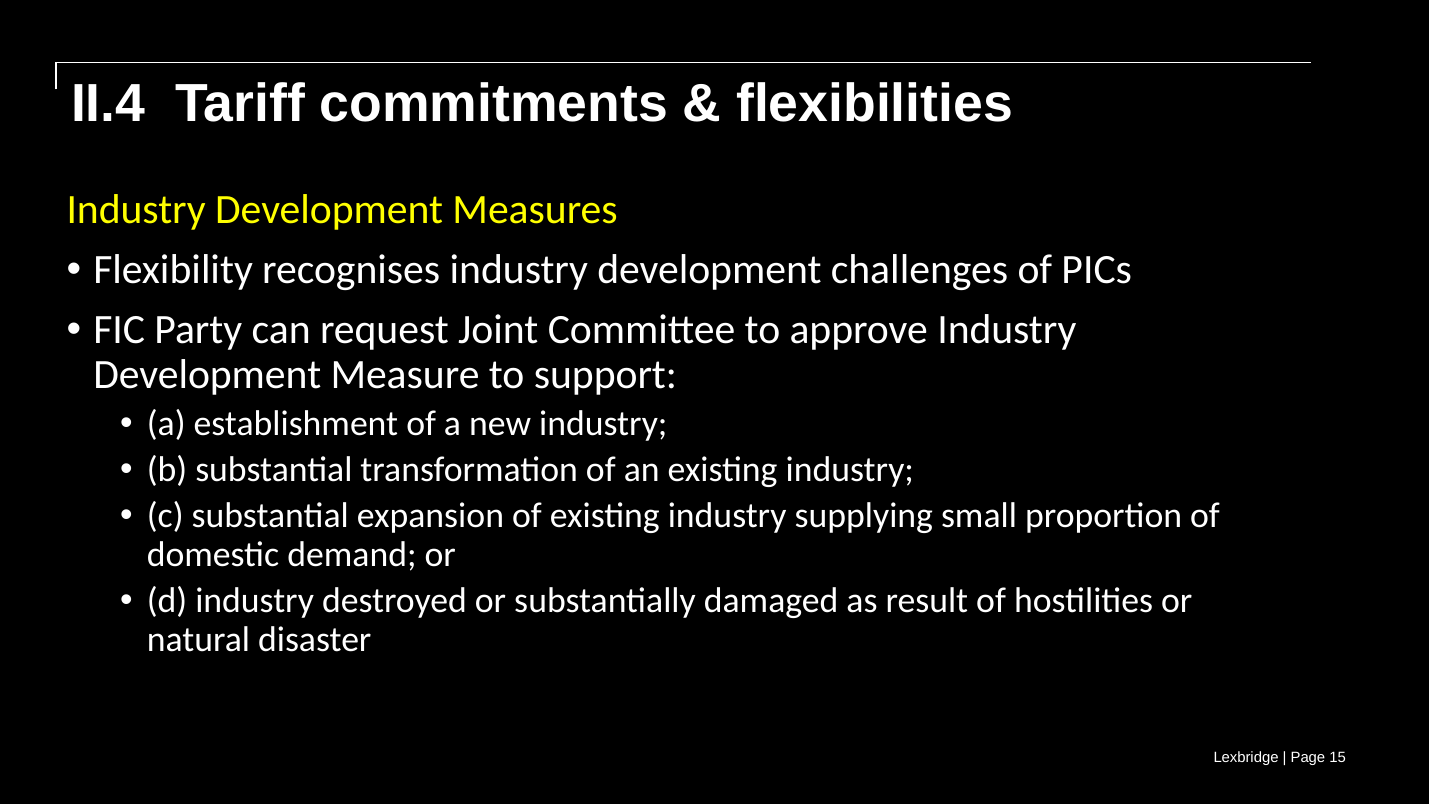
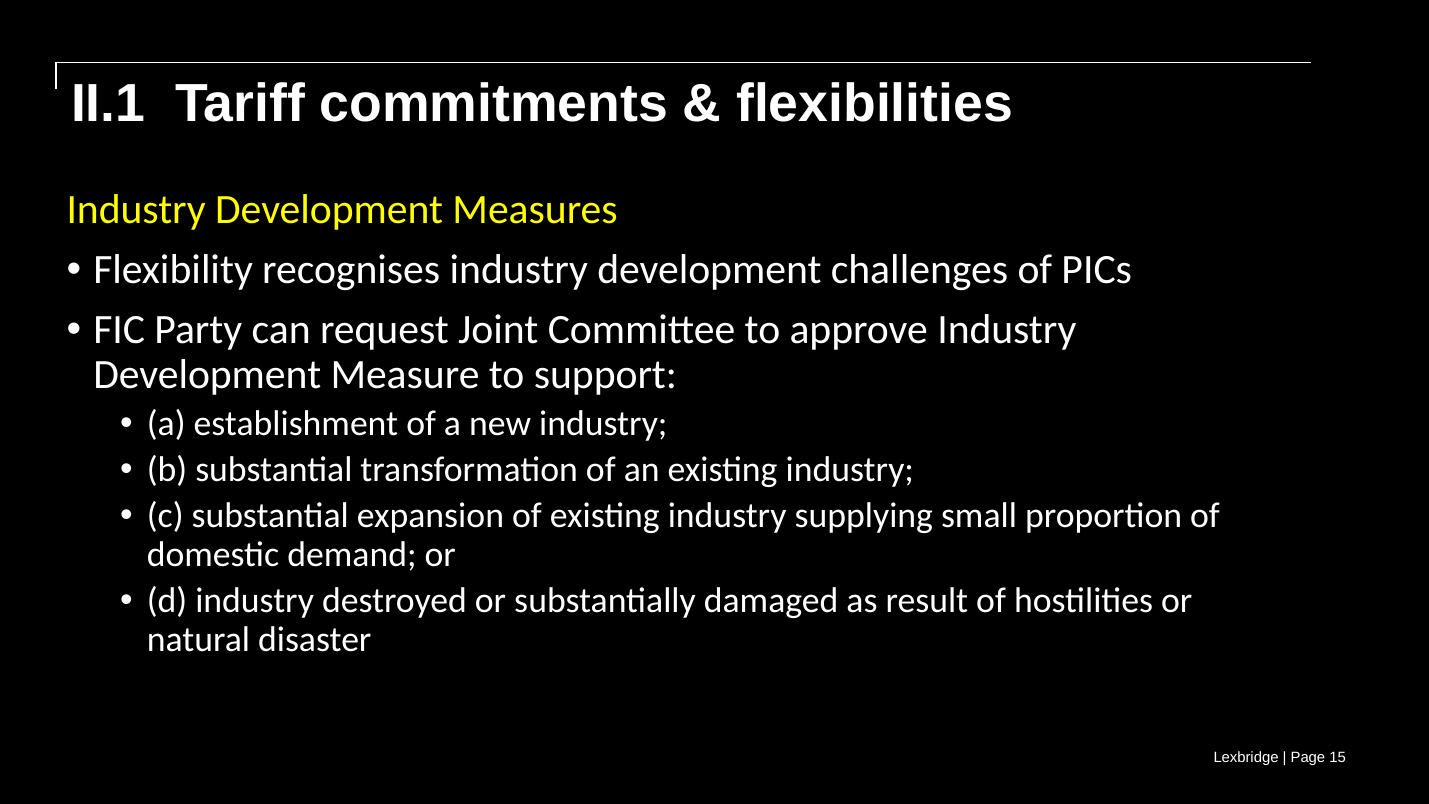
II.4: II.4 -> II.1
